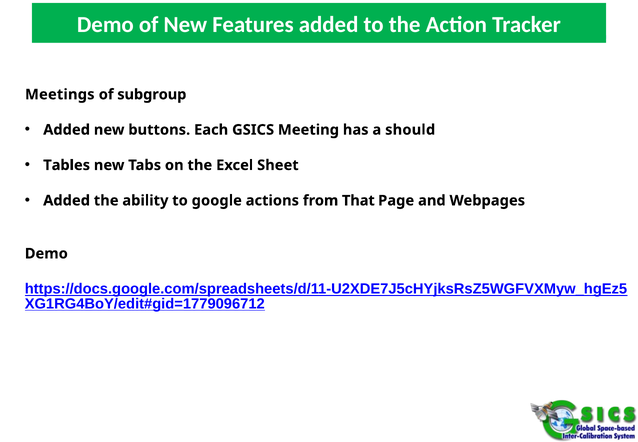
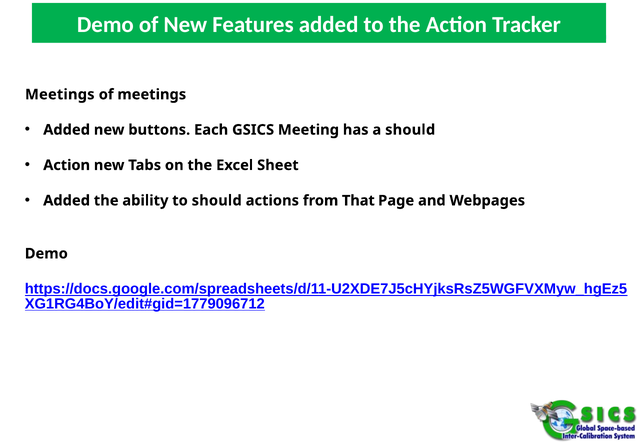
of subgroup: subgroup -> meetings
Tables at (67, 165): Tables -> Action
to google: google -> should
